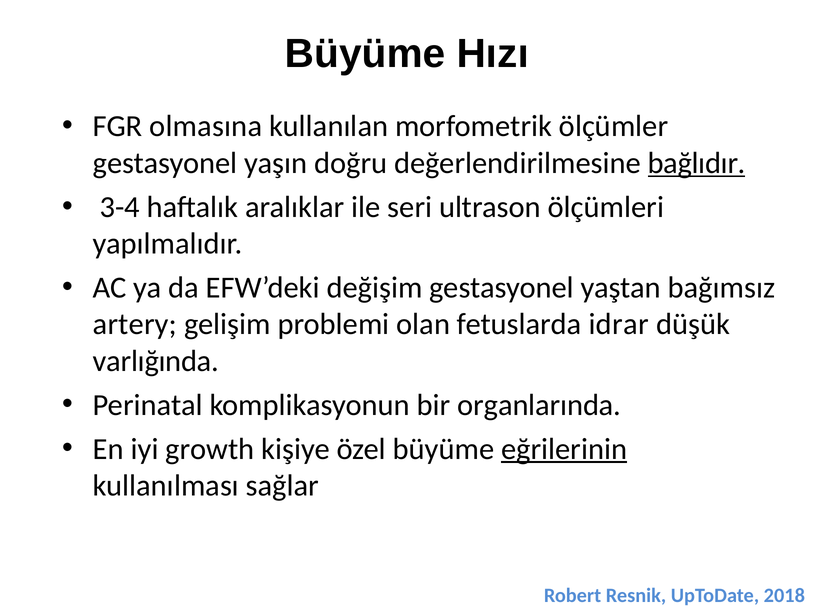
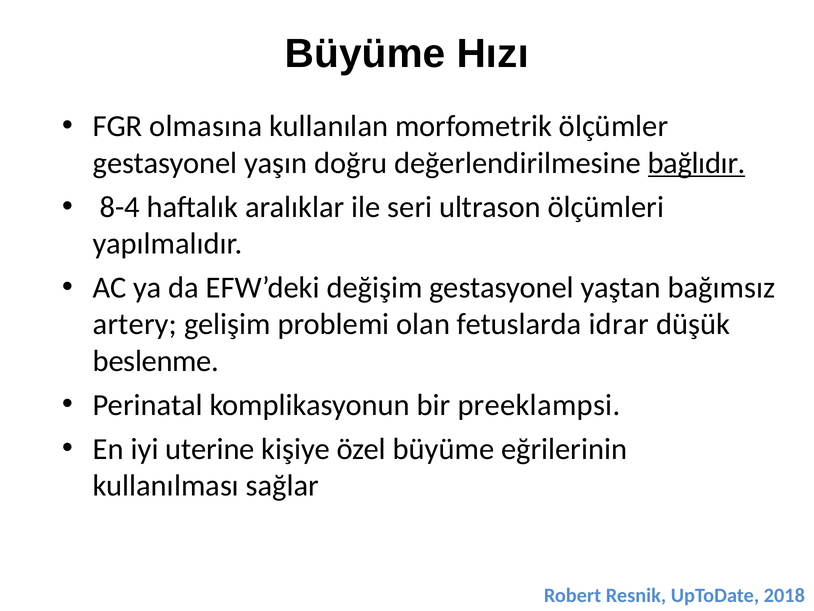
3-4: 3-4 -> 8-4
varlığında: varlığında -> beslenme
organlarında: organlarında -> preeklampsi
growth: growth -> uterine
eğrilerinin underline: present -> none
